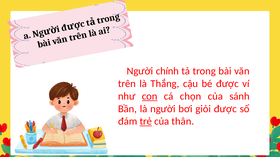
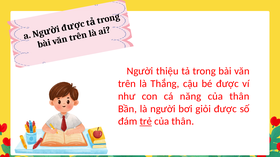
chính: chính -> thiệu
con underline: present -> none
chọn: chọn -> năng
sánh at (239, 97): sánh -> thân
